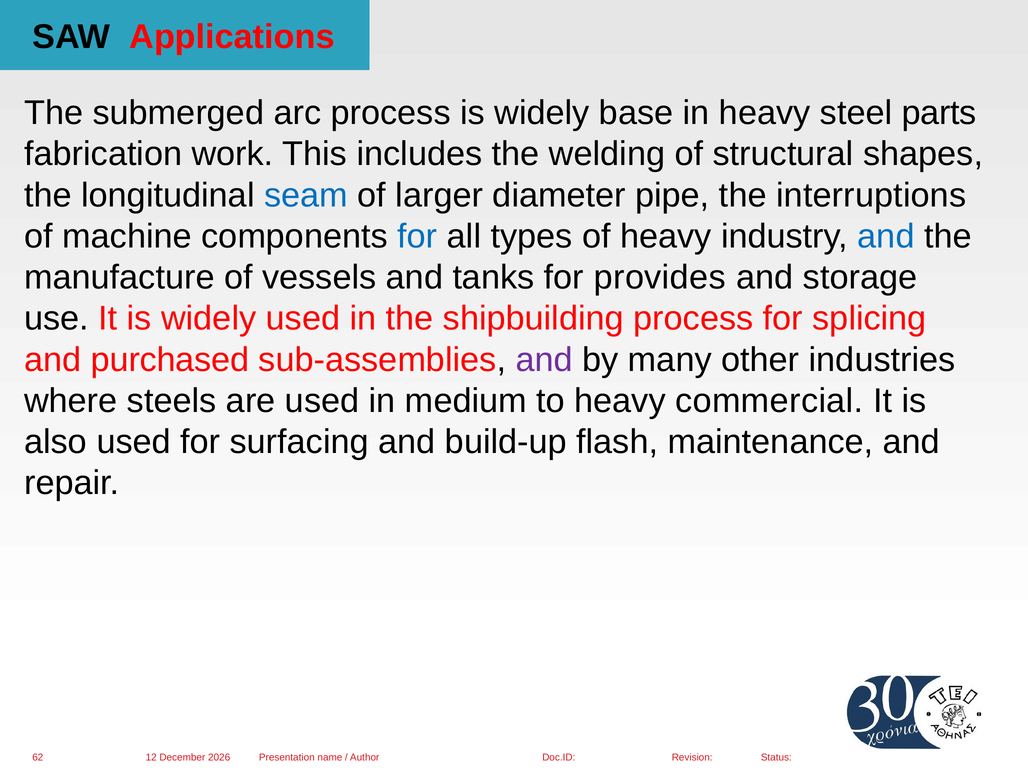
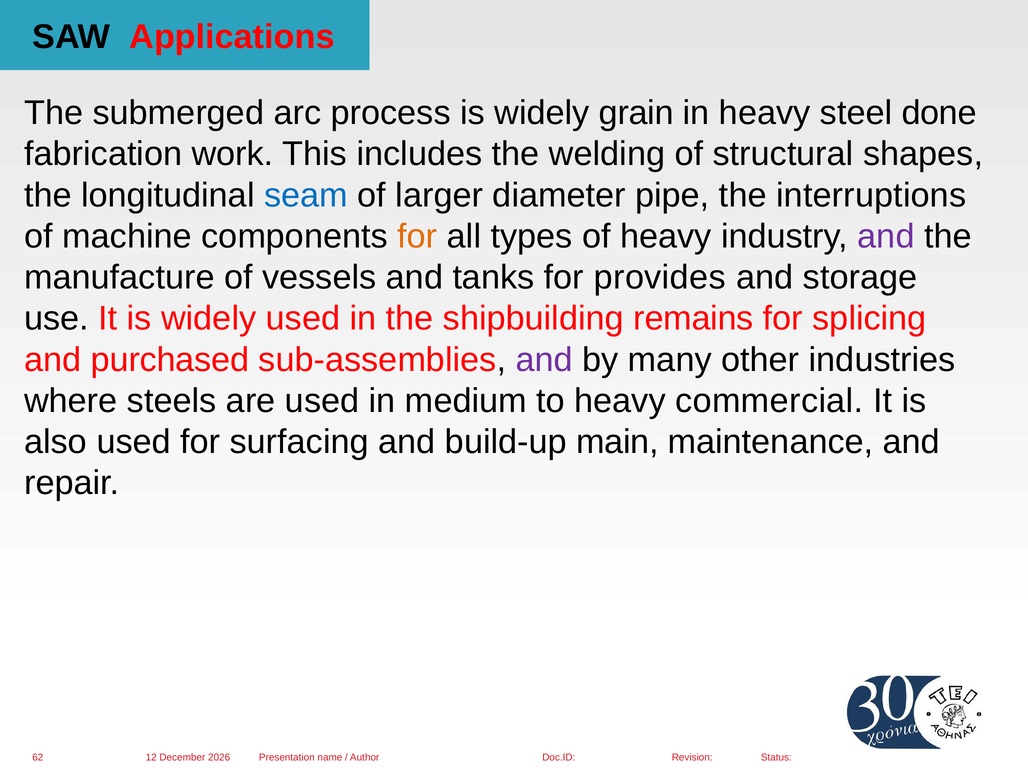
base: base -> grain
parts: parts -> done
for at (417, 236) colour: blue -> orange
and at (886, 236) colour: blue -> purple
shipbuilding process: process -> remains
flash: flash -> main
